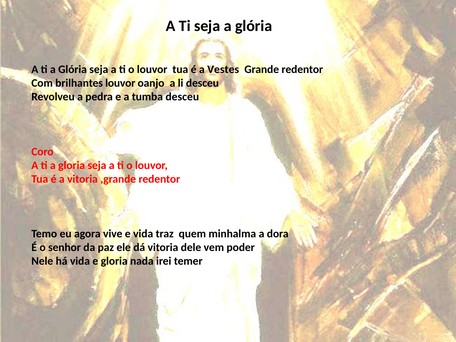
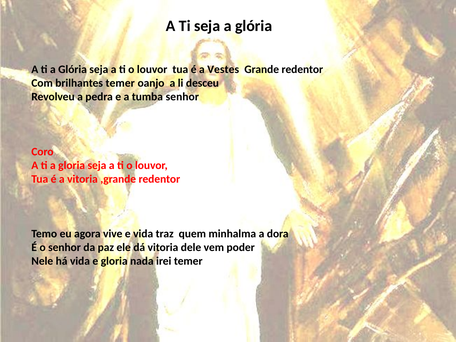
brilhantes louvor: louvor -> temer
tumba desceu: desceu -> senhor
